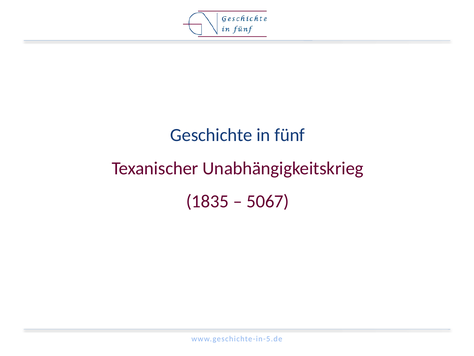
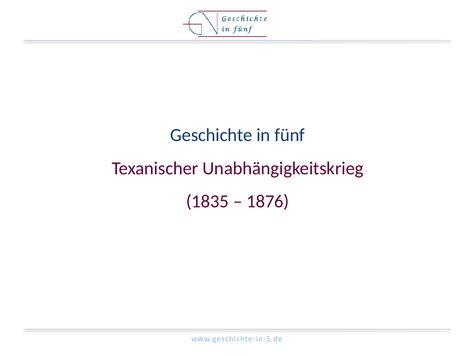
5067: 5067 -> 1876
